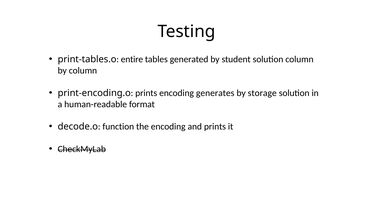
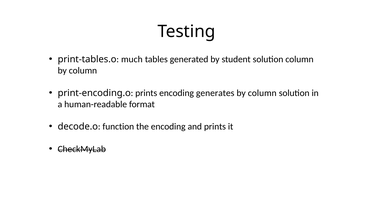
entire: entire -> much
storage at (262, 93): storage -> column
